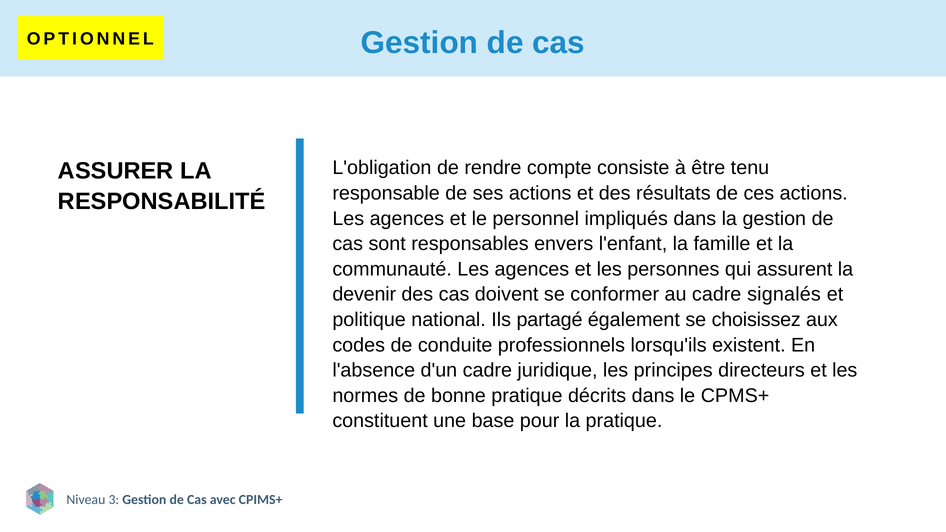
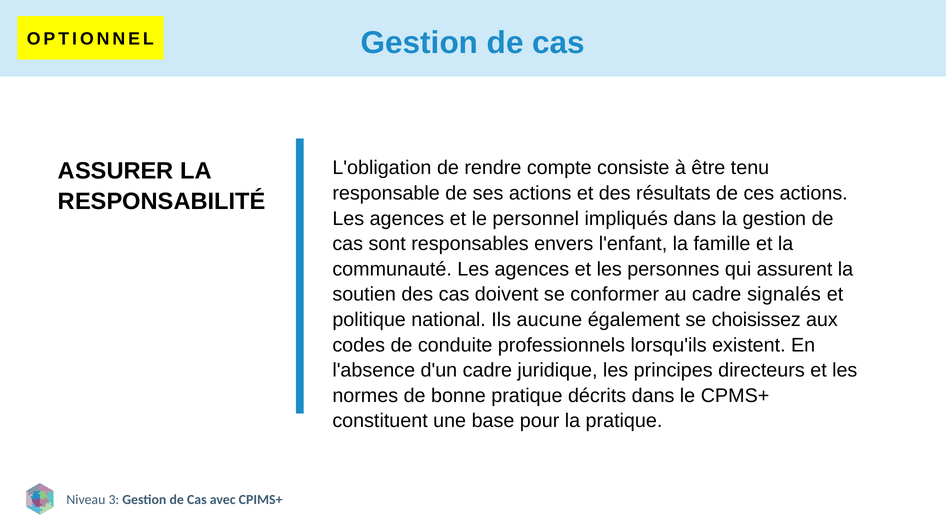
devenir: devenir -> soutien
partagé: partagé -> aucune
